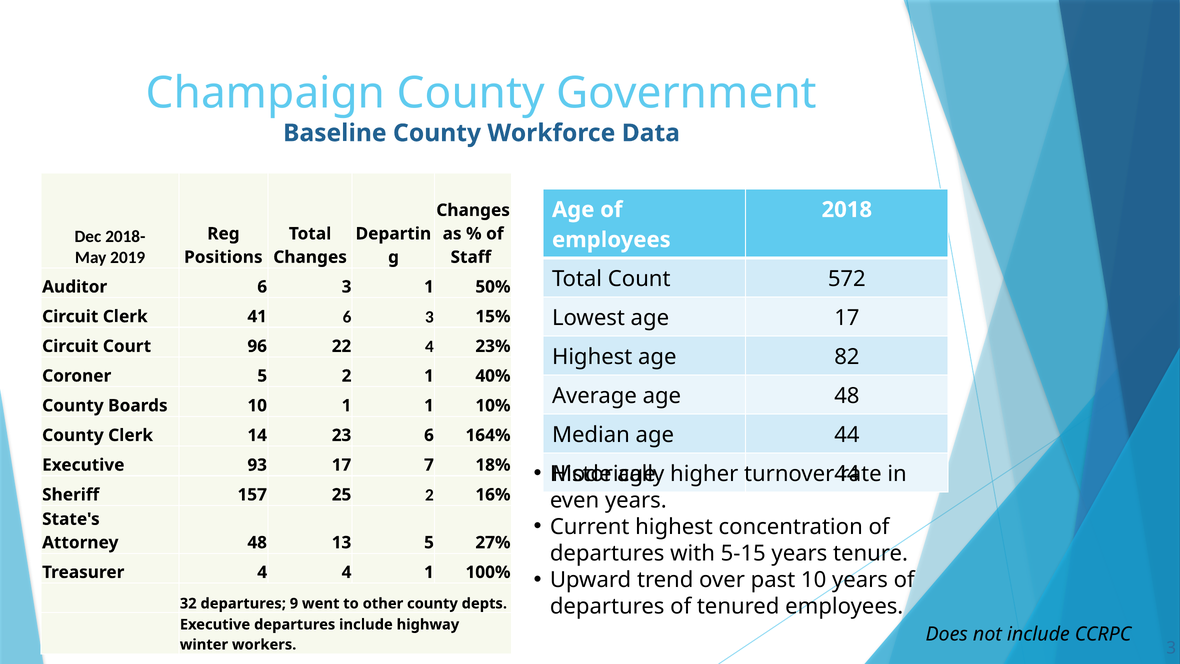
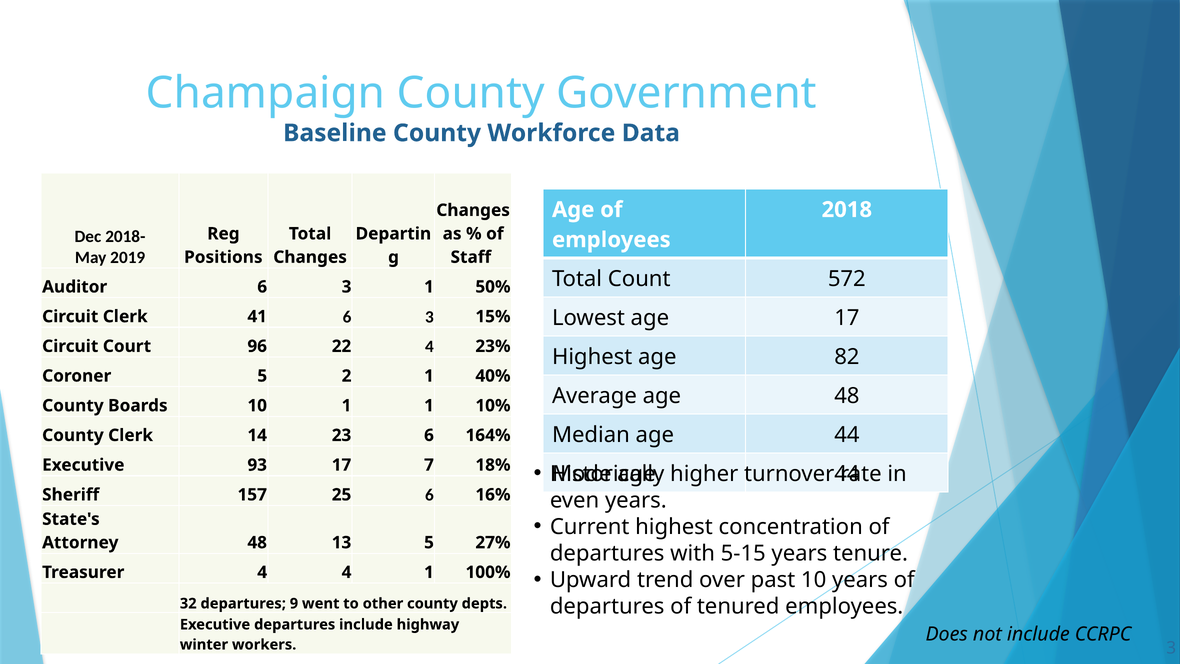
2 at (429, 495): 2 -> 6
